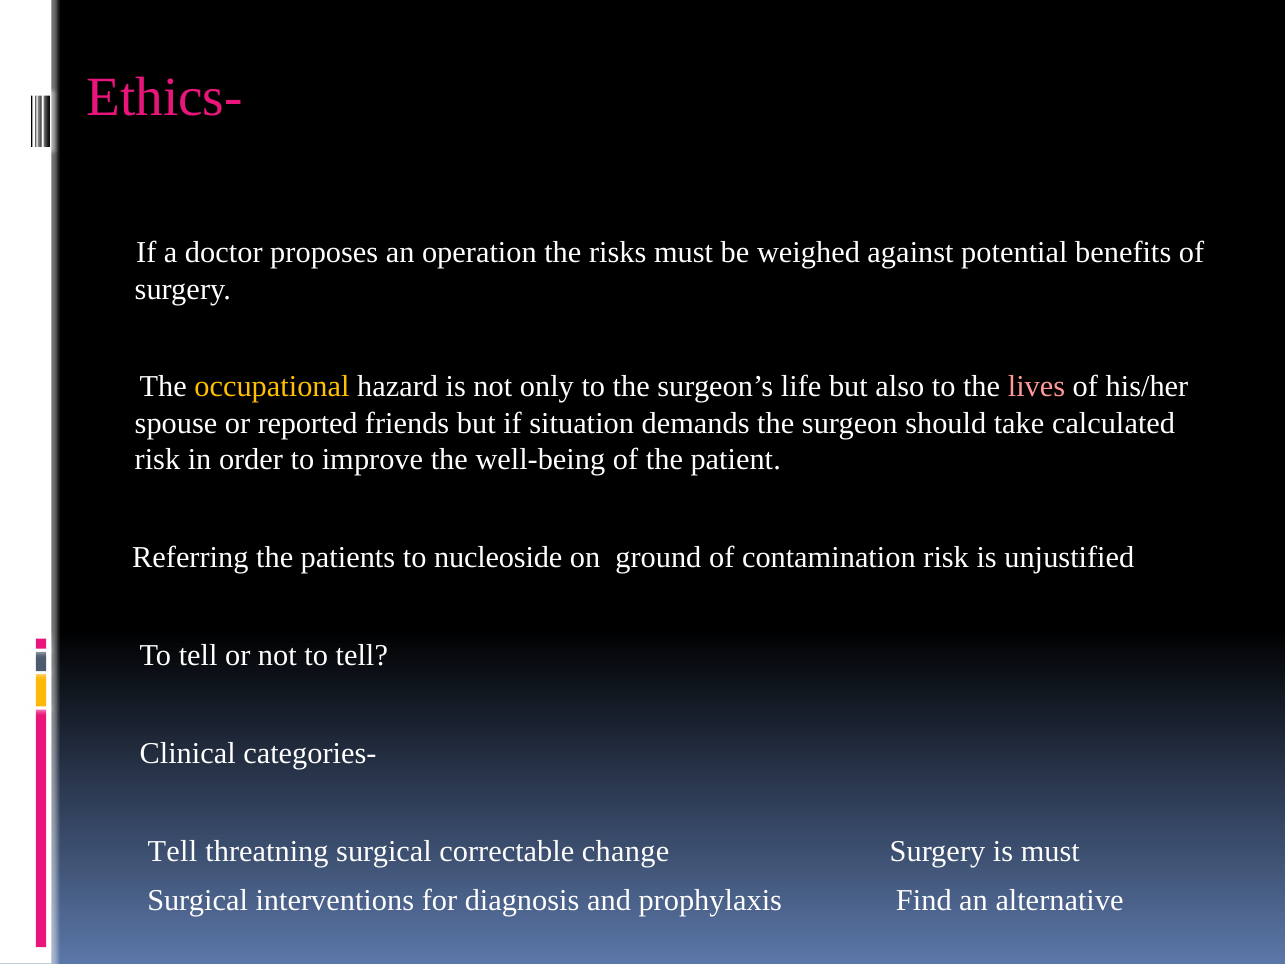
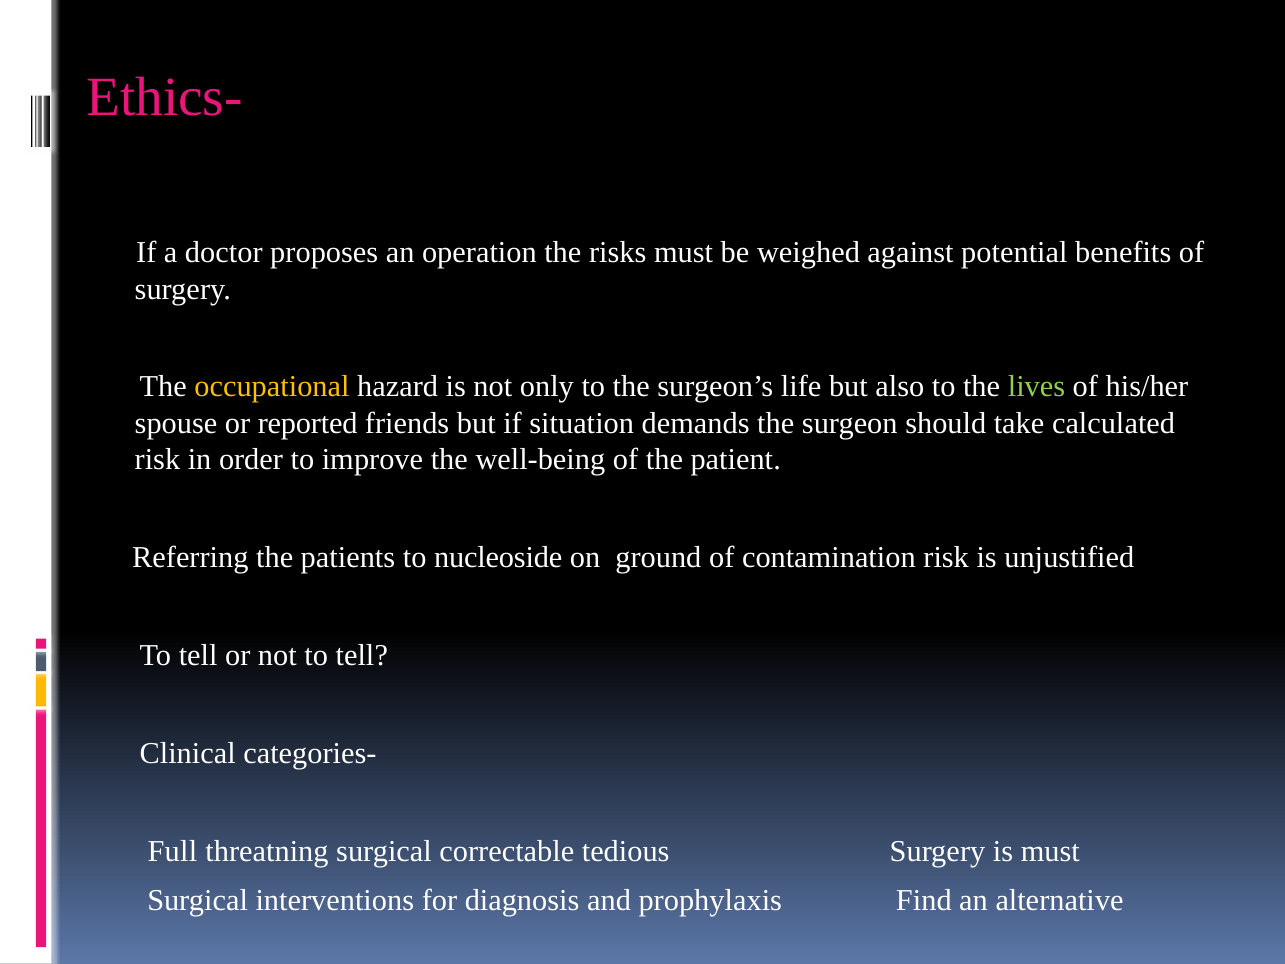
lives colour: pink -> light green
Tell at (172, 851): Tell -> Full
change: change -> tedious
